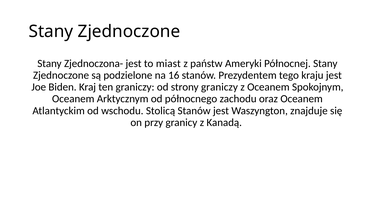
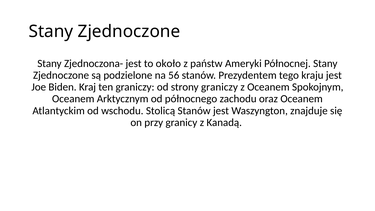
miast: miast -> około
16: 16 -> 56
